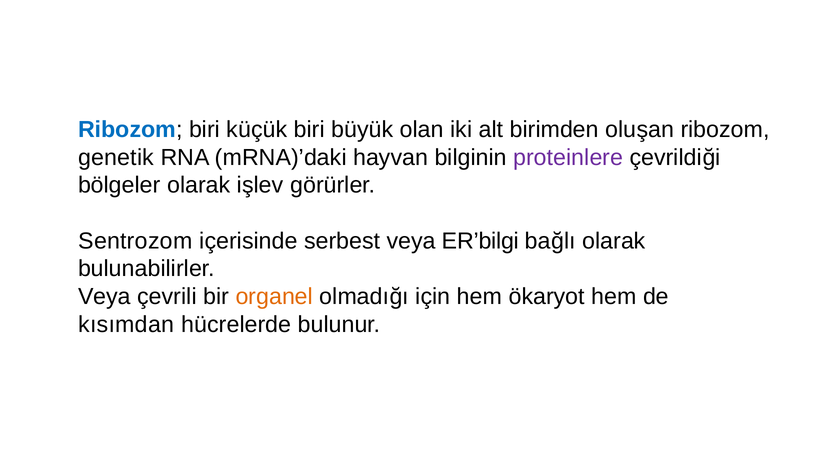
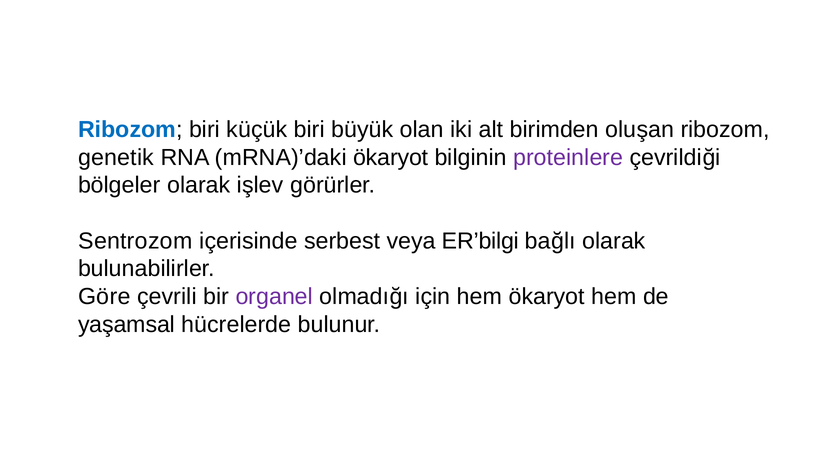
mRNA)’daki hayvan: hayvan -> ökaryot
Veya at (104, 297): Veya -> Göre
organel colour: orange -> purple
kısımdan: kısımdan -> yaşamsal
